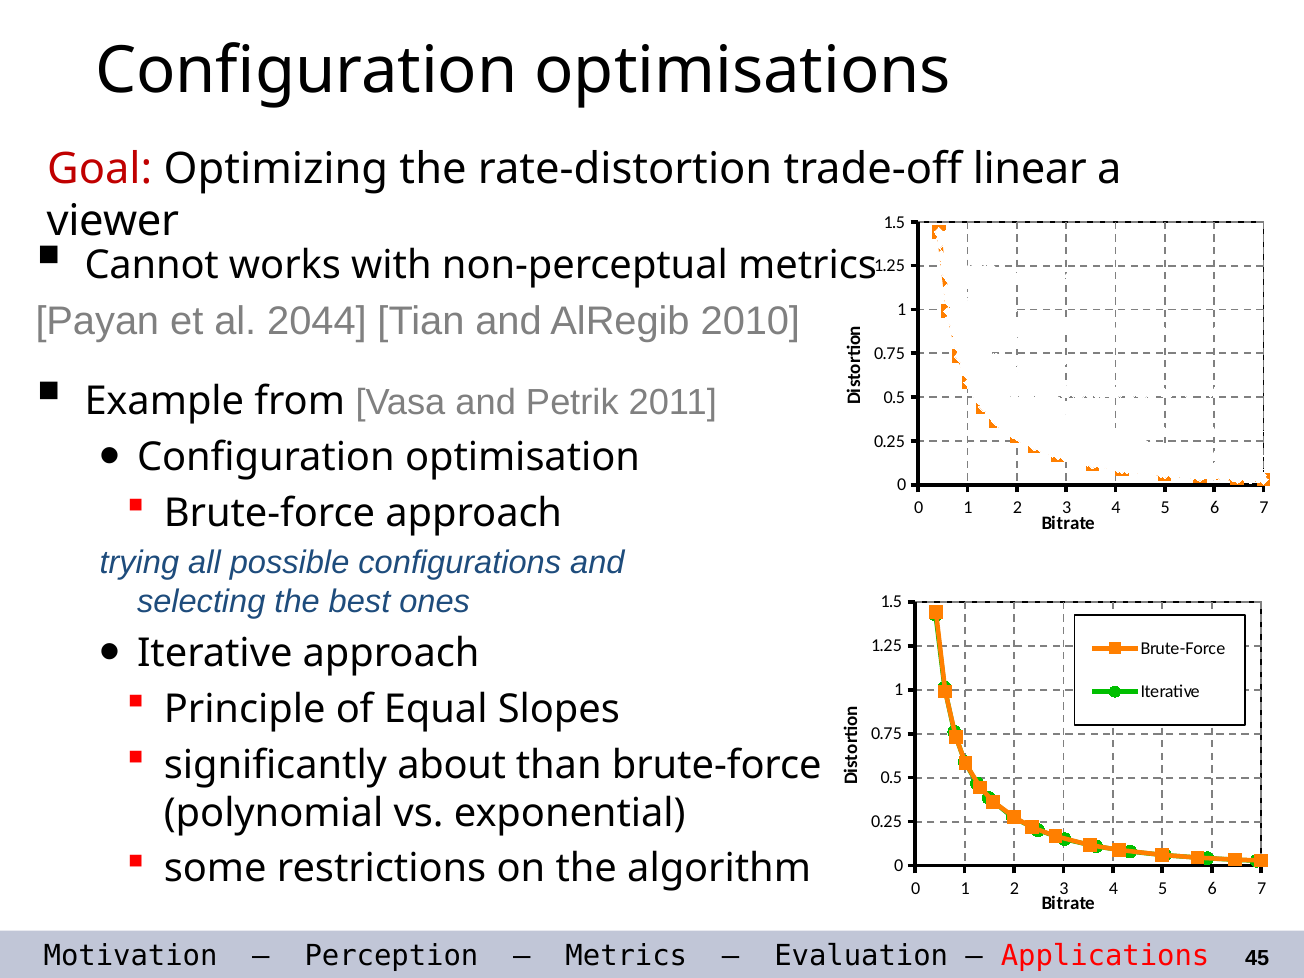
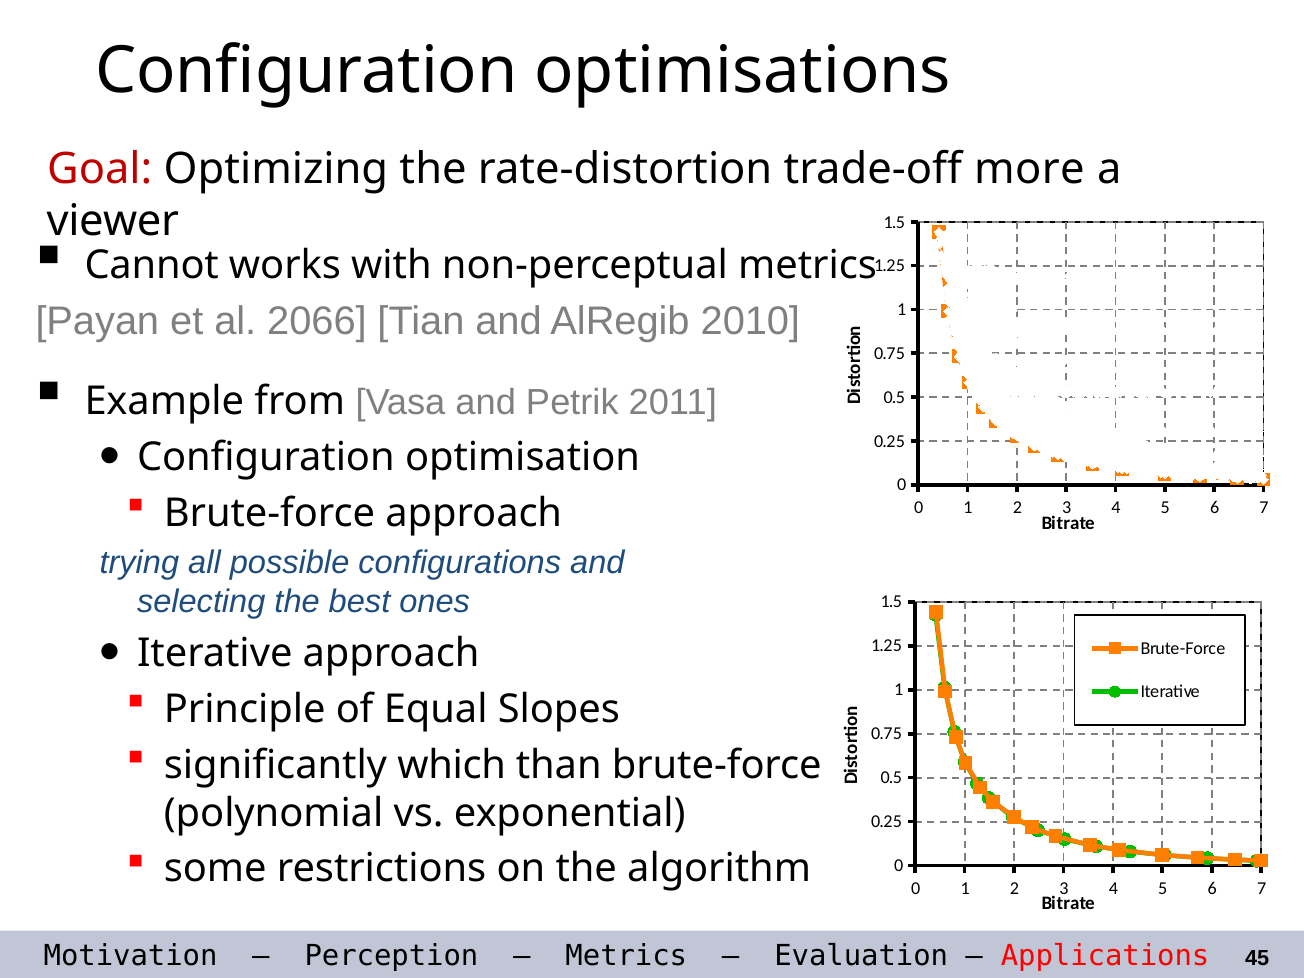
linear: linear -> more
2044: 2044 -> 2066
about: about -> which
